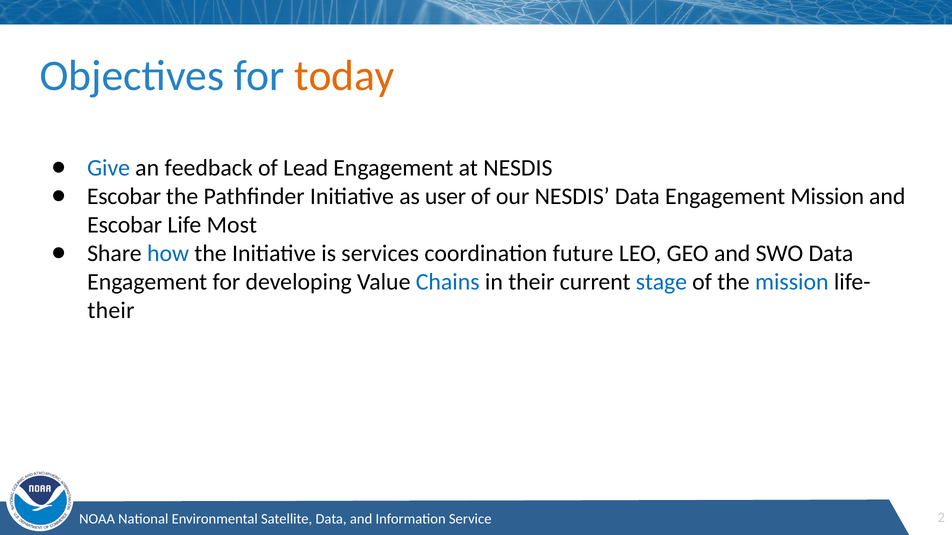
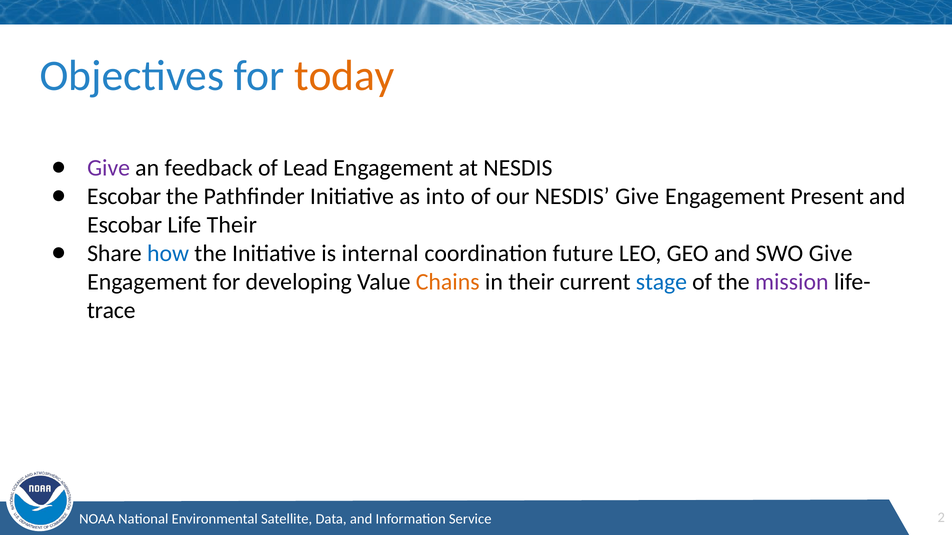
Give at (109, 168) colour: blue -> purple
user: user -> into
NESDIS Data: Data -> Give
Engagement Mission: Mission -> Present
Life Most: Most -> Their
services: services -> internal
SWO Data: Data -> Give
Chains colour: blue -> orange
mission at (792, 282) colour: blue -> purple
their at (111, 311): their -> trace
